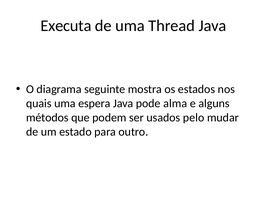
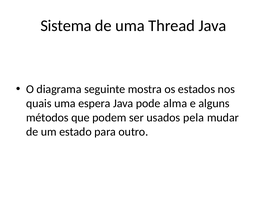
Executa: Executa -> Sistema
pelo: pelo -> pela
